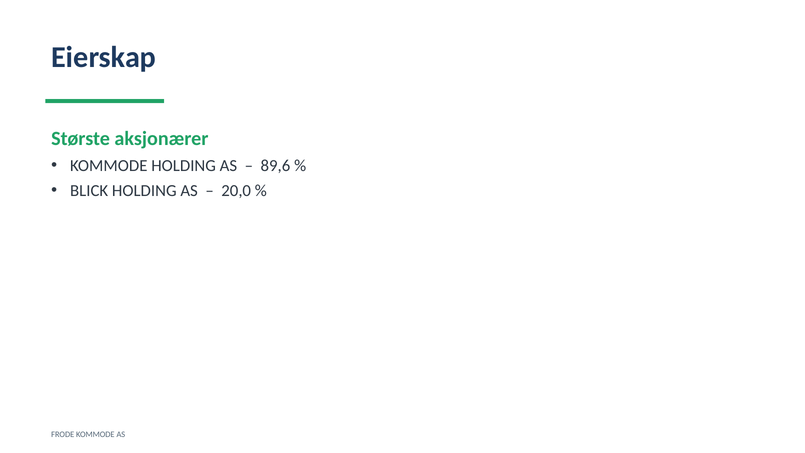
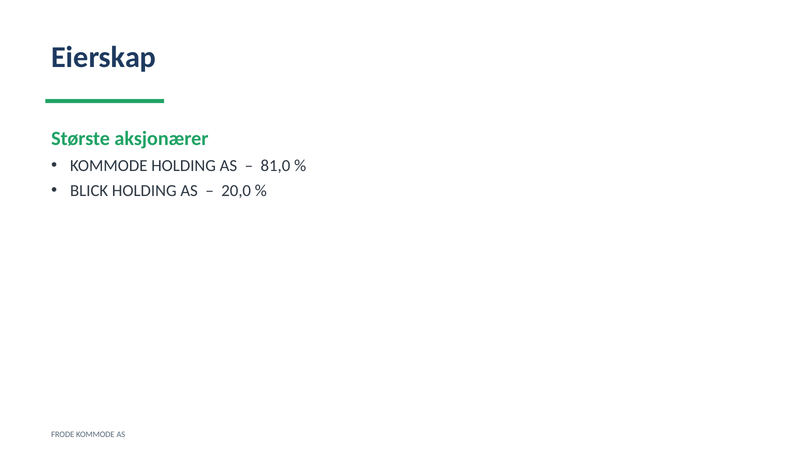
89,6: 89,6 -> 81,0
